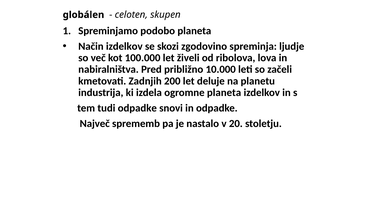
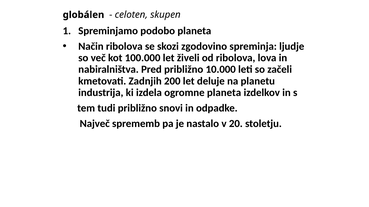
Način izdelkov: izdelkov -> ribolova
tudi odpadke: odpadke -> približno
